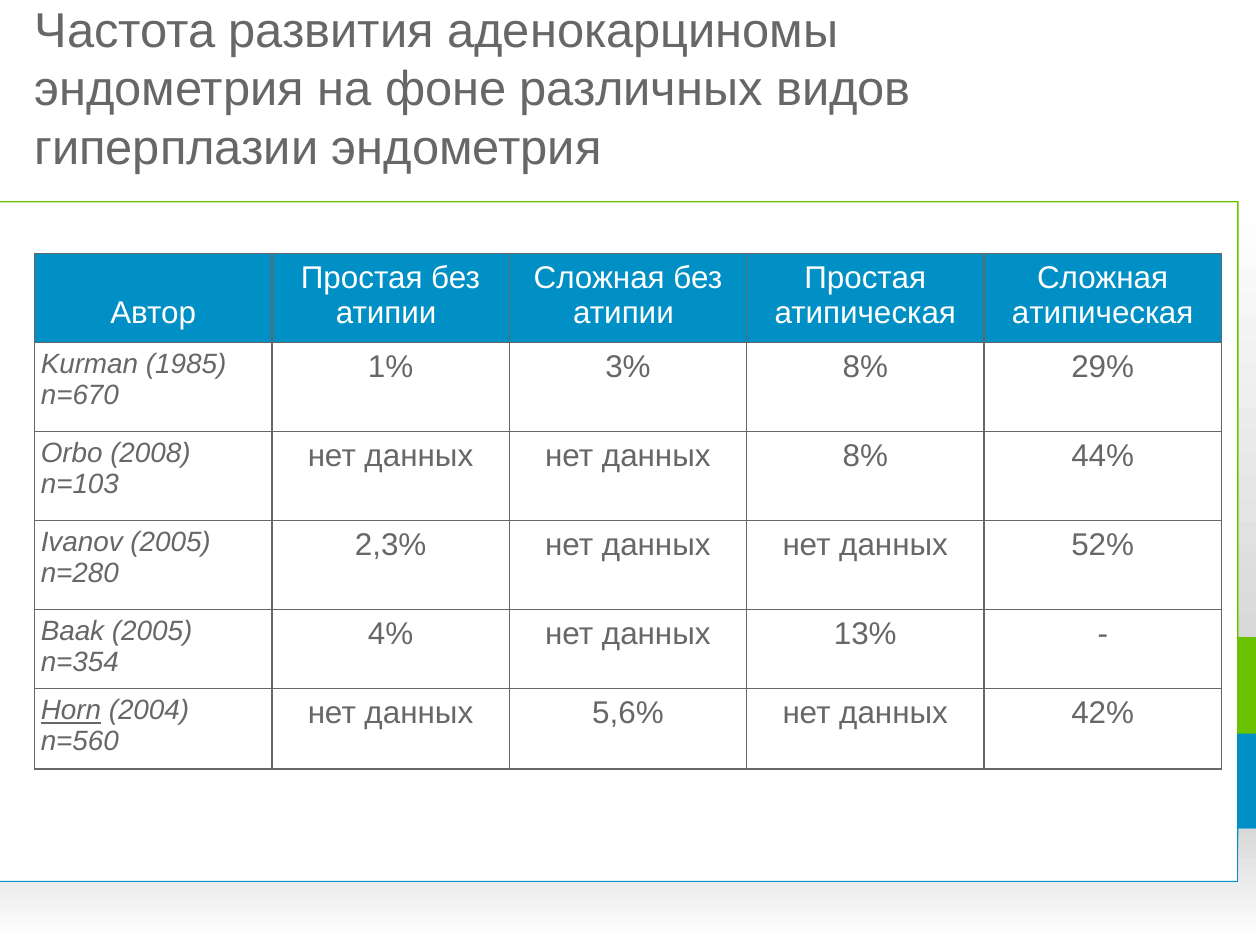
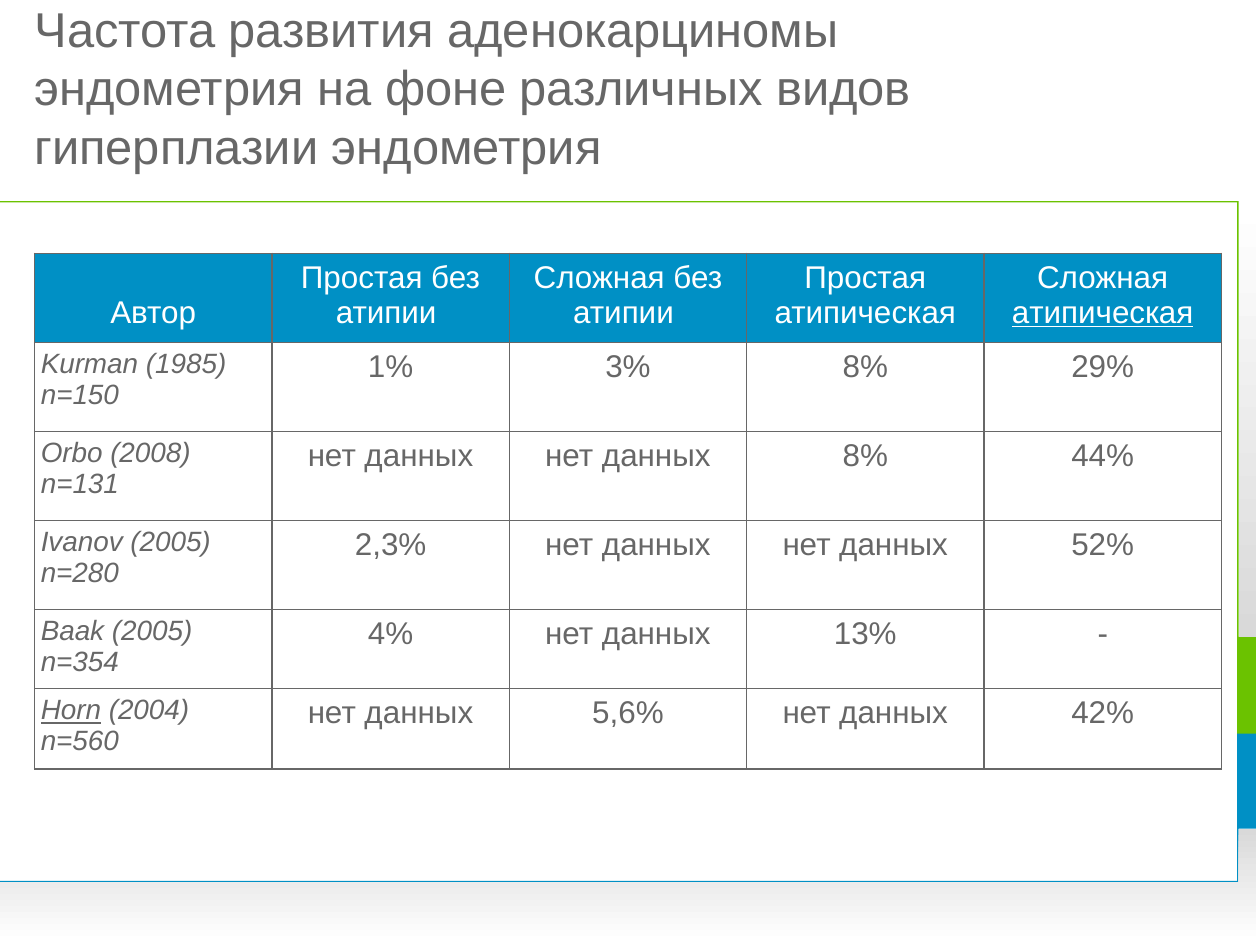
атипическая at (1103, 313) underline: none -> present
n=670: n=670 -> n=150
n=103: n=103 -> n=131
